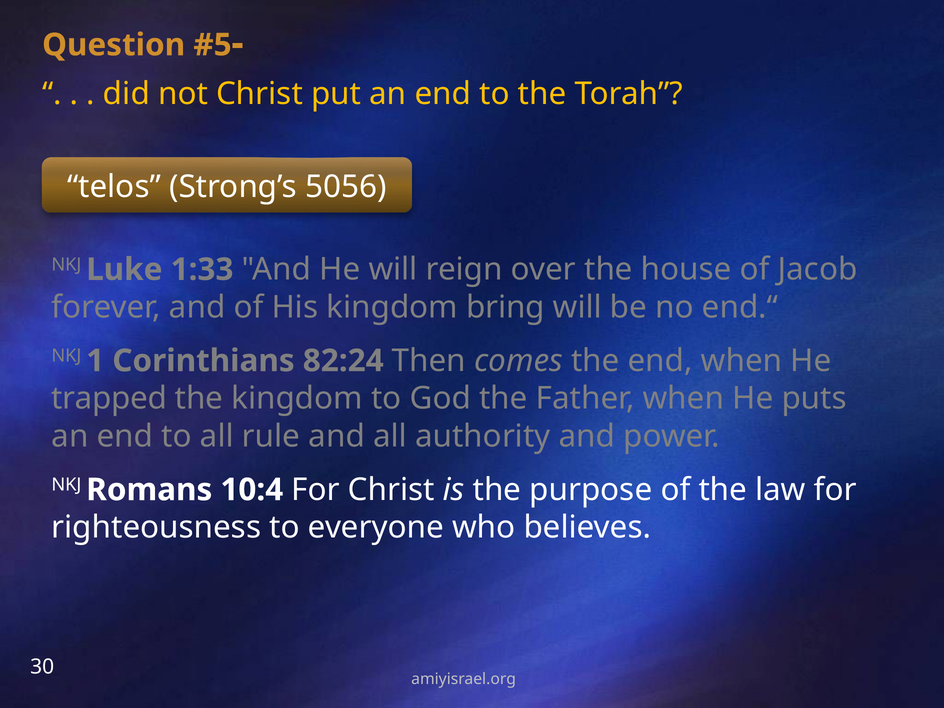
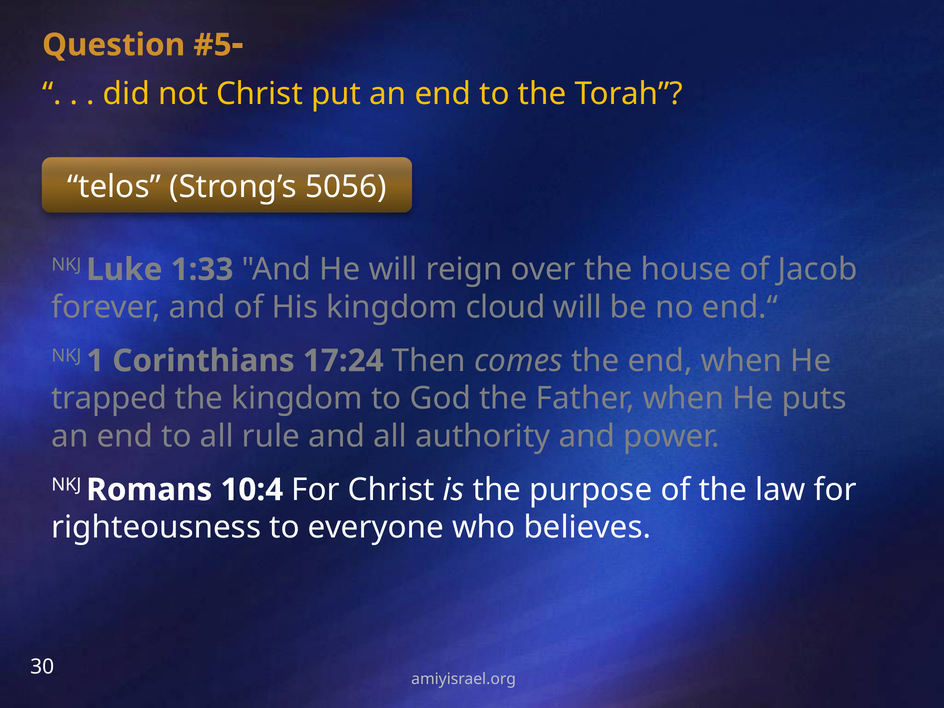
bring: bring -> cloud
82:24: 82:24 -> 17:24
